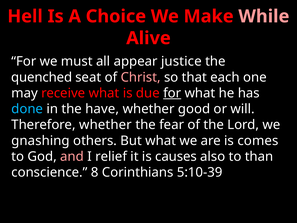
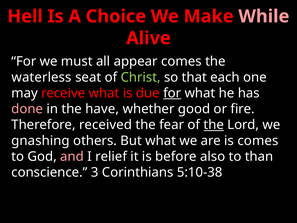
appear justice: justice -> comes
quenched: quenched -> waterless
Christ colour: pink -> light green
done colour: light blue -> pink
will: will -> fire
Therefore whether: whether -> received
the at (214, 125) underline: none -> present
causes: causes -> before
8: 8 -> 3
5:10-39: 5:10-39 -> 5:10-38
